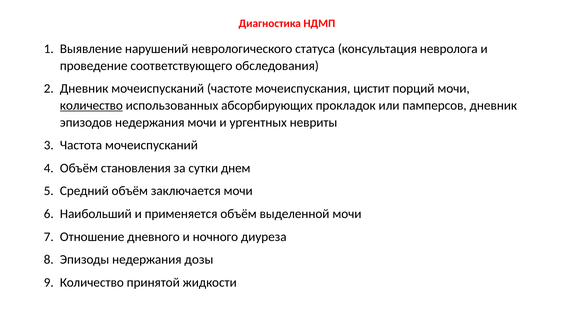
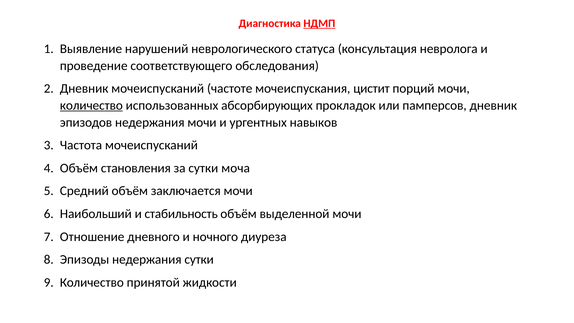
НДМП underline: none -> present
невриты: невриты -> навыков
днем: днем -> моча
применяется: применяется -> стабильность
недержания дозы: дозы -> сутки
